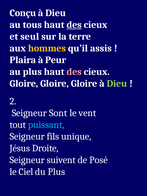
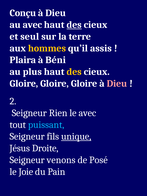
au tous: tous -> avec
Peur: Peur -> Béni
des at (74, 72) colour: pink -> yellow
Dieu at (117, 83) colour: light green -> pink
Sont: Sont -> Rien
le vent: vent -> avec
unique underline: none -> present
suivent: suivent -> venons
Ciel: Ciel -> Joie
du Plus: Plus -> Pain
